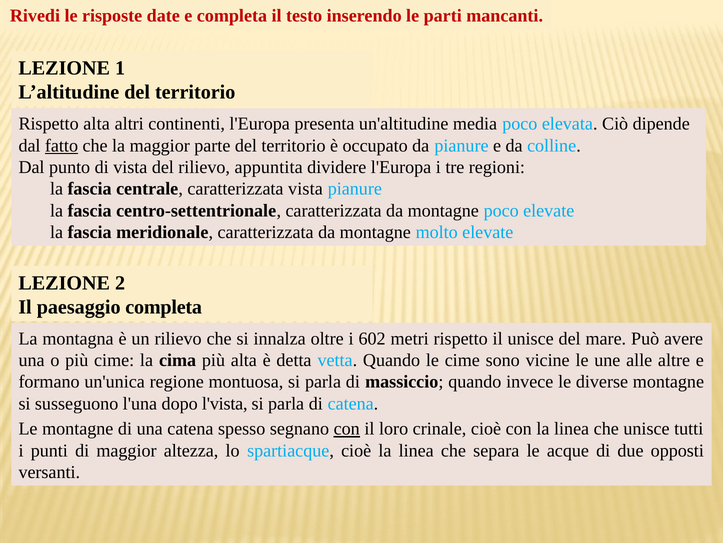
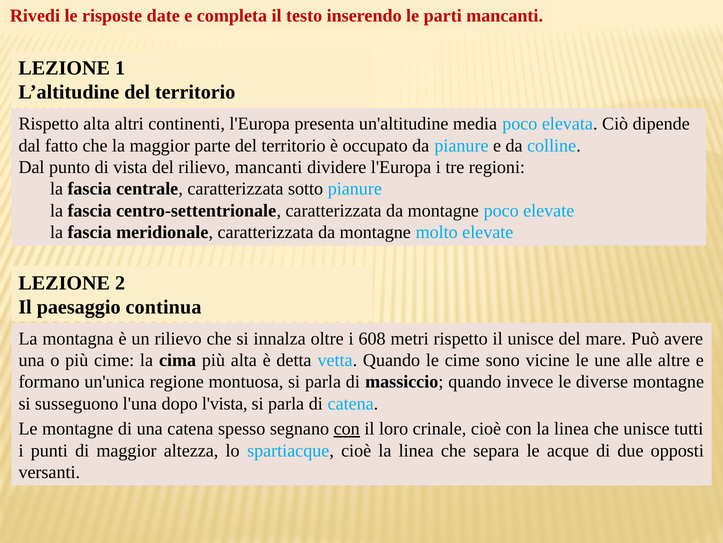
fatto underline: present -> none
rilievo appuntita: appuntita -> mancanti
caratterizzata vista: vista -> sotto
paesaggio completa: completa -> continua
602: 602 -> 608
